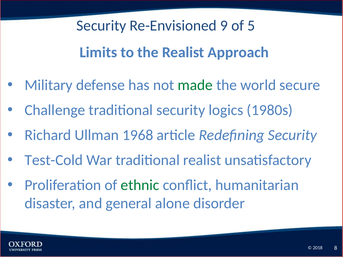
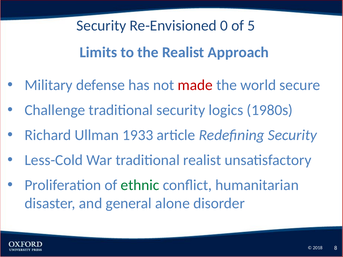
9: 9 -> 0
made colour: green -> red
1968: 1968 -> 1933
Test-Cold: Test-Cold -> Less-Cold
